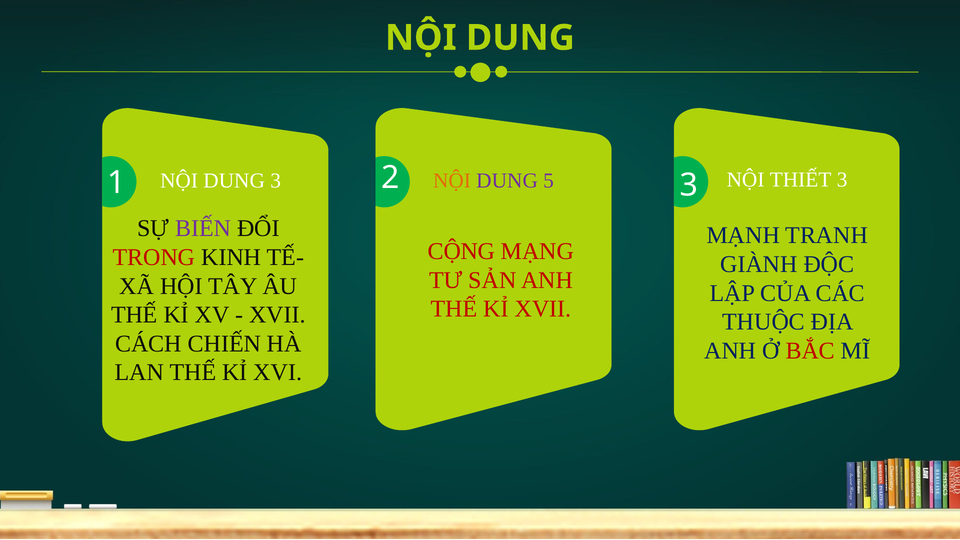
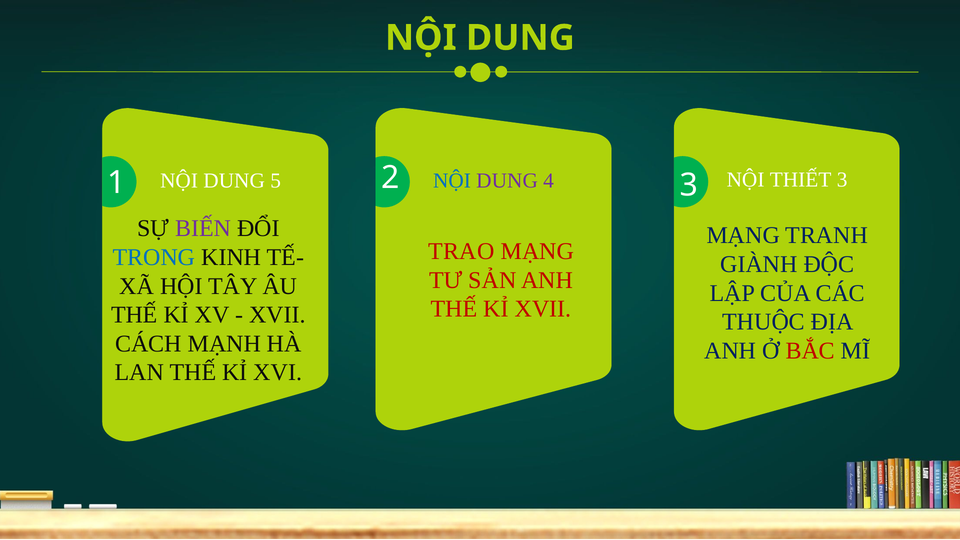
DUNG 3: 3 -> 5
NỘI at (452, 181) colour: orange -> blue
5: 5 -> 4
MẠNH at (743, 235): MẠNH -> MẠNG
CỘNG: CỘNG -> TRAO
TRONG colour: red -> blue
CHIẾN: CHIẾN -> MẠNH
